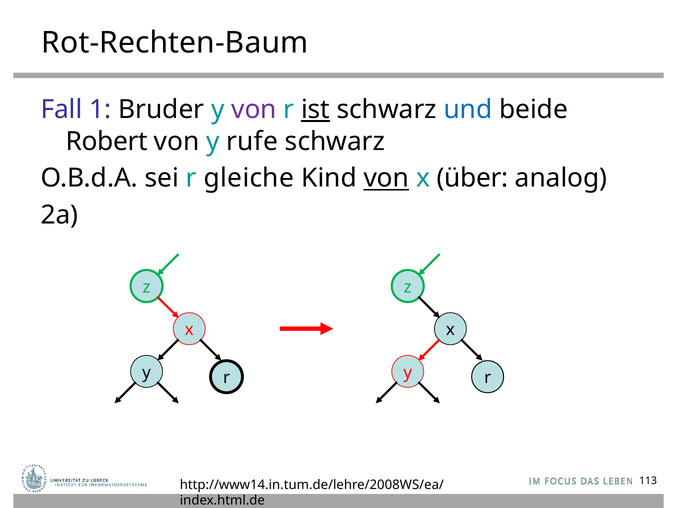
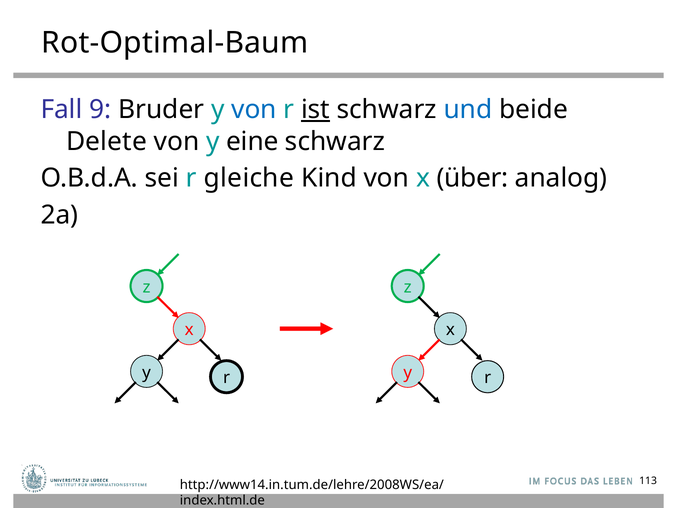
Rot-Rechten-Baum: Rot-Rechten-Baum -> Rot-Optimal-Baum
1: 1 -> 9
von at (254, 110) colour: purple -> blue
Robert: Robert -> Delete
rufe: rufe -> eine
von at (386, 178) underline: present -> none
